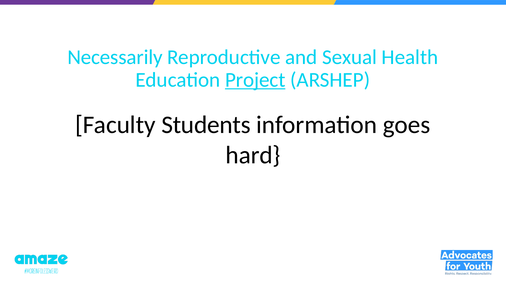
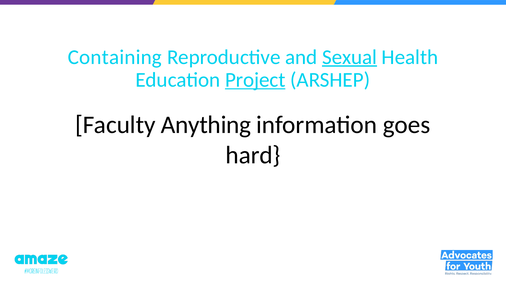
Necessarily: Necessarily -> Containing
Sexual underline: none -> present
Students: Students -> Anything
